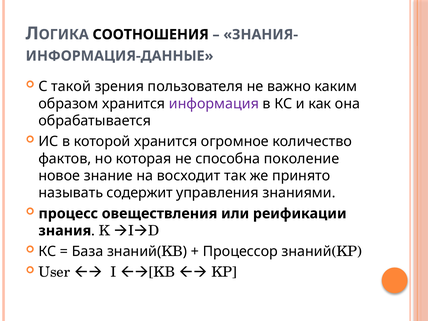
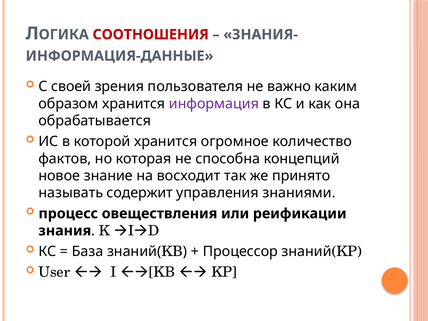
СООТНОШЕНИЯ colour: black -> red
такой: такой -> своей
поколение: поколение -> концепций
